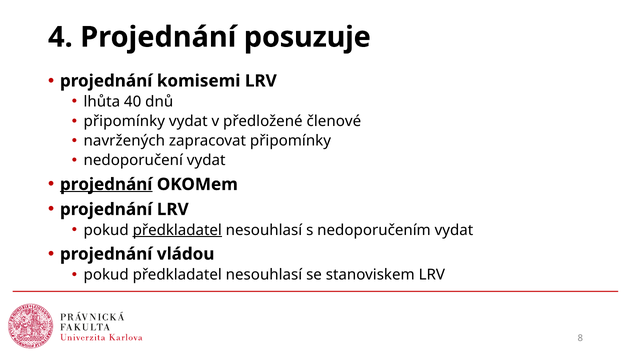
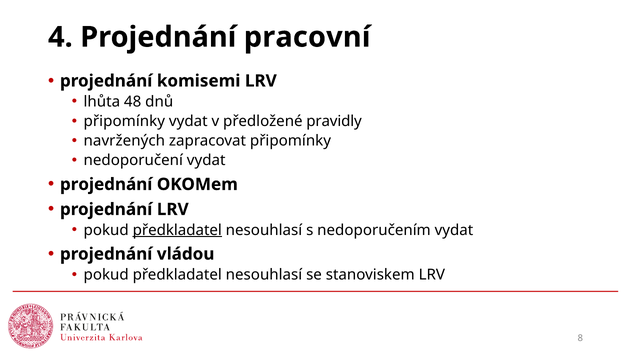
posuzuje: posuzuje -> pracovní
40: 40 -> 48
členové: členové -> pravidly
projednání at (106, 184) underline: present -> none
